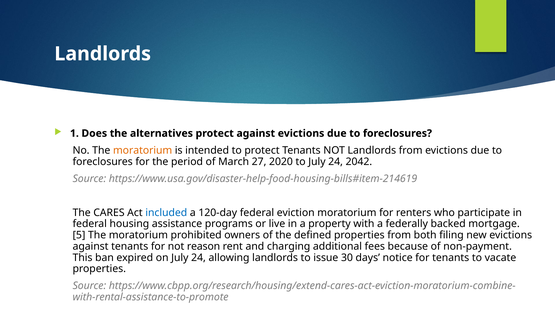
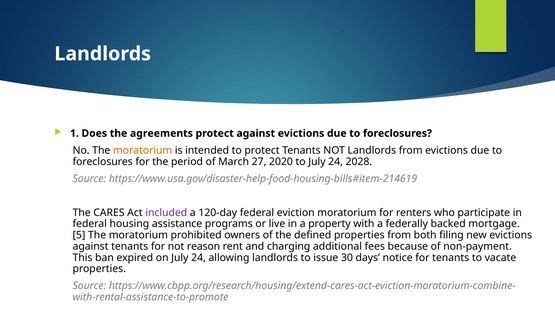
alternatives: alternatives -> agreements
2042: 2042 -> 2028
included colour: blue -> purple
